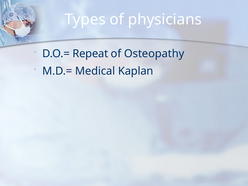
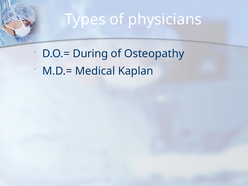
Repeat: Repeat -> During
